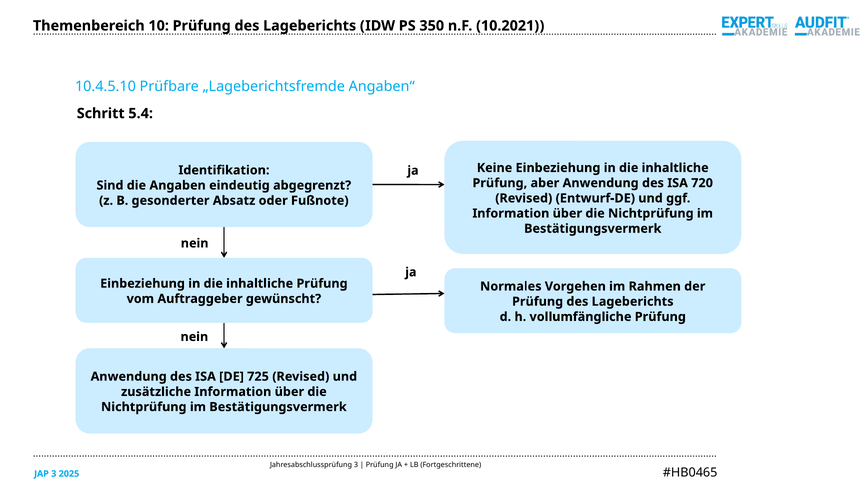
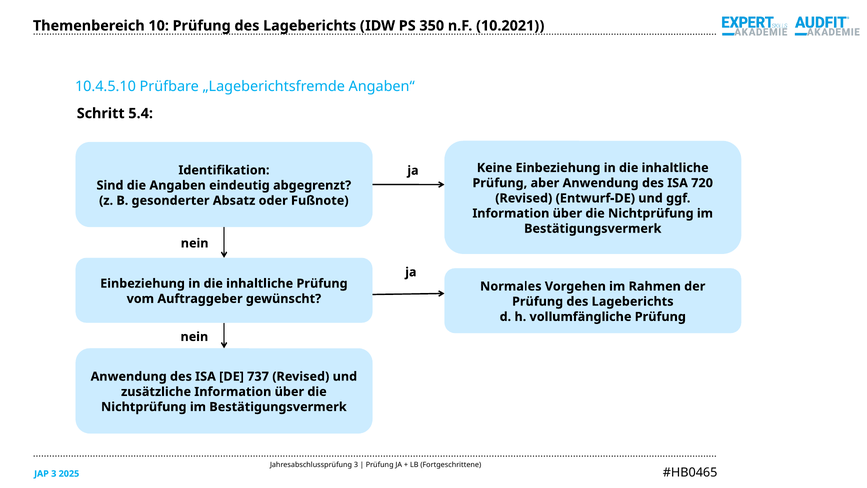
725: 725 -> 737
